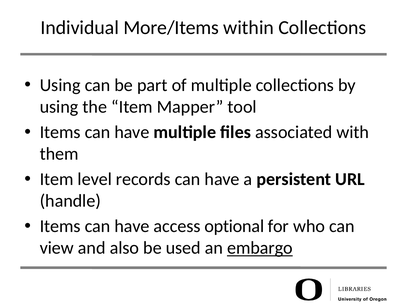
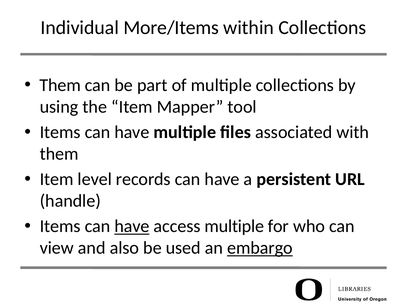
Using at (60, 85): Using -> Them
have at (132, 227) underline: none -> present
access optional: optional -> multiple
